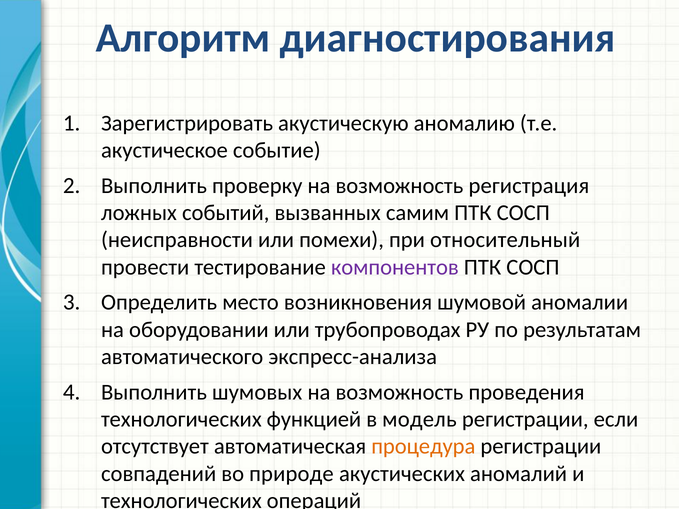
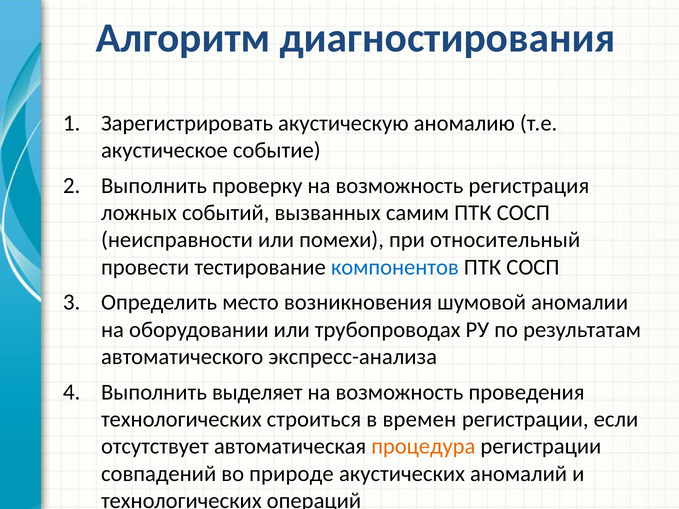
компонентов colour: purple -> blue
шумовых: шумовых -> выделяет
функцией: функцией -> строиться
модель: модель -> времен
